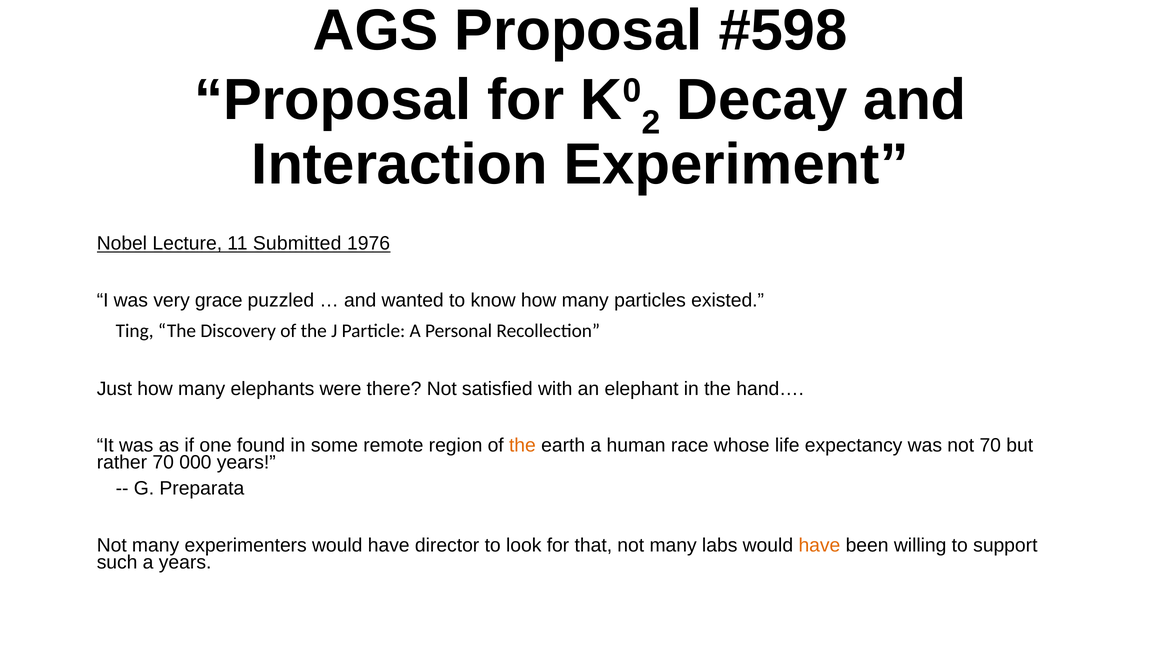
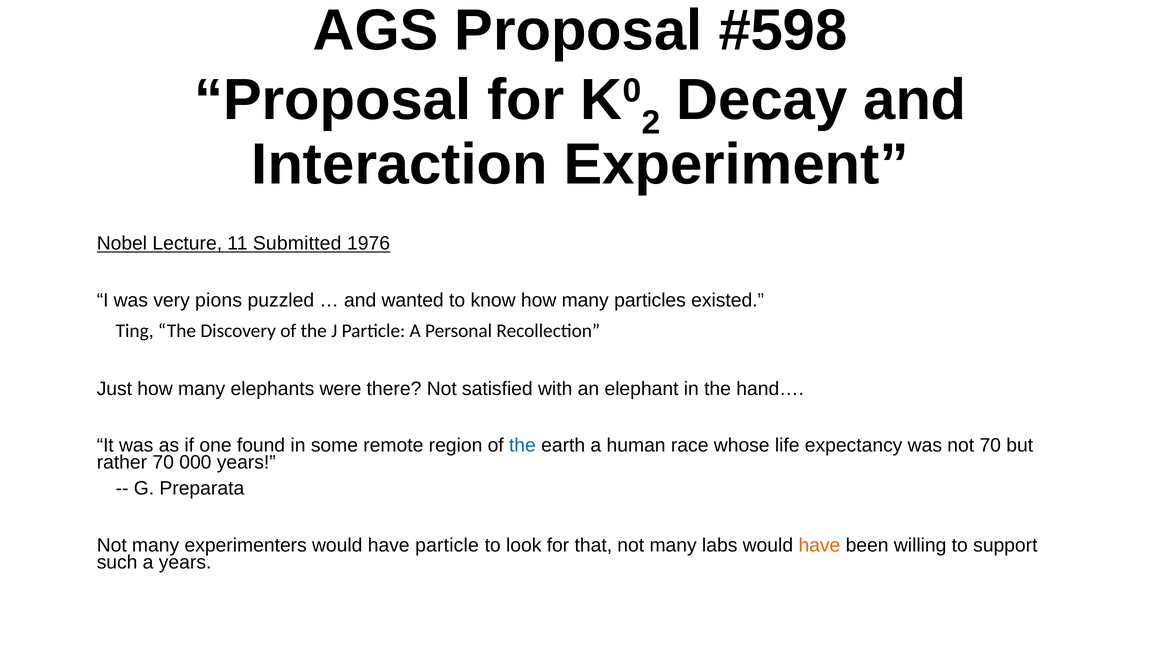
grace: grace -> pions
the at (522, 446) colour: orange -> blue
have director: director -> particle
